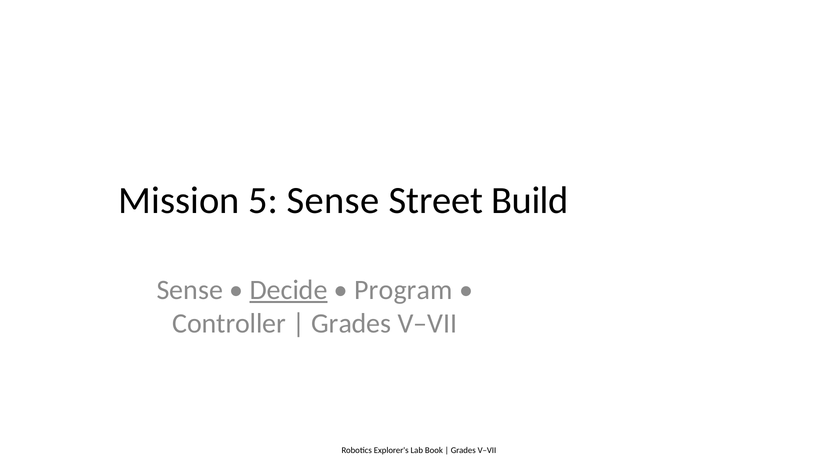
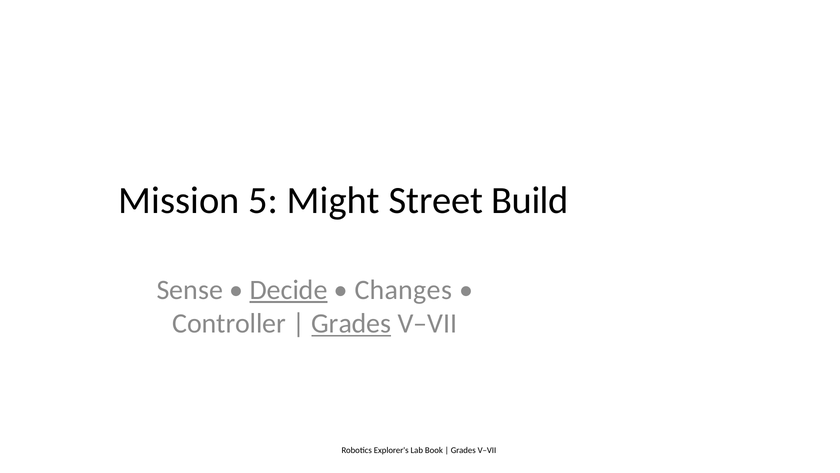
5 Sense: Sense -> Might
Program: Program -> Changes
Grades at (351, 323) underline: none -> present
